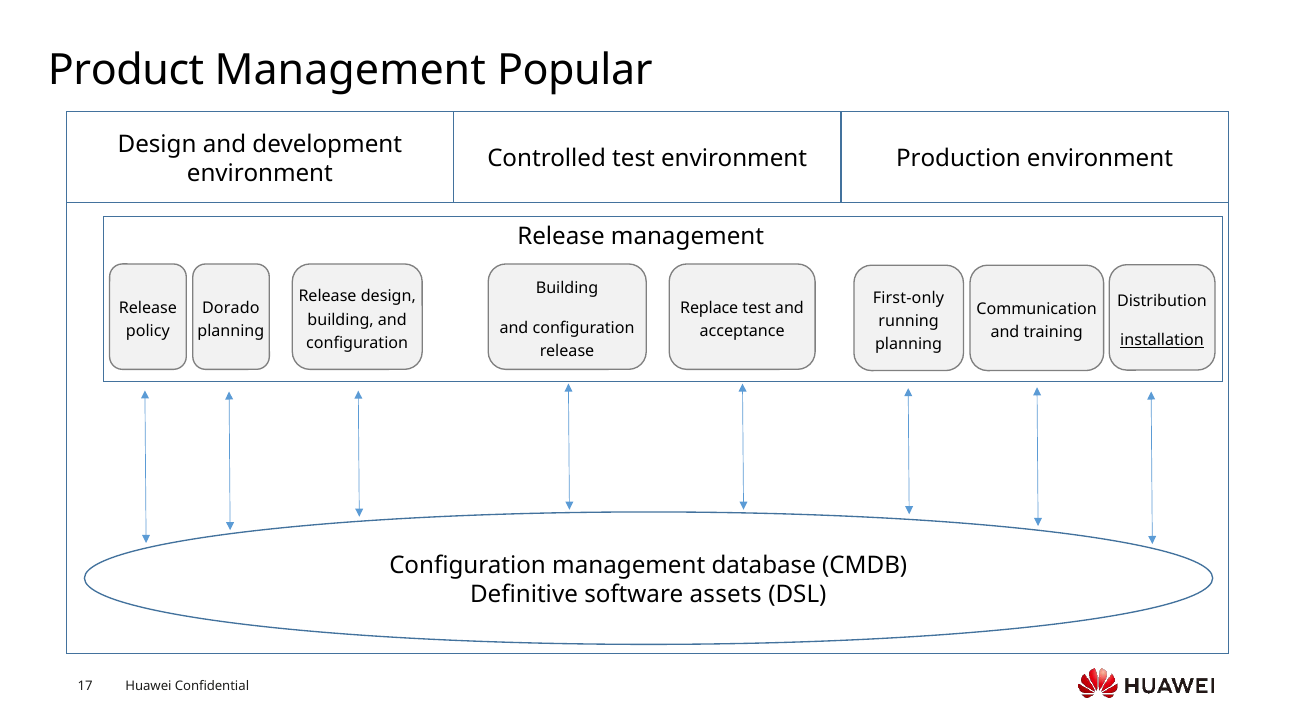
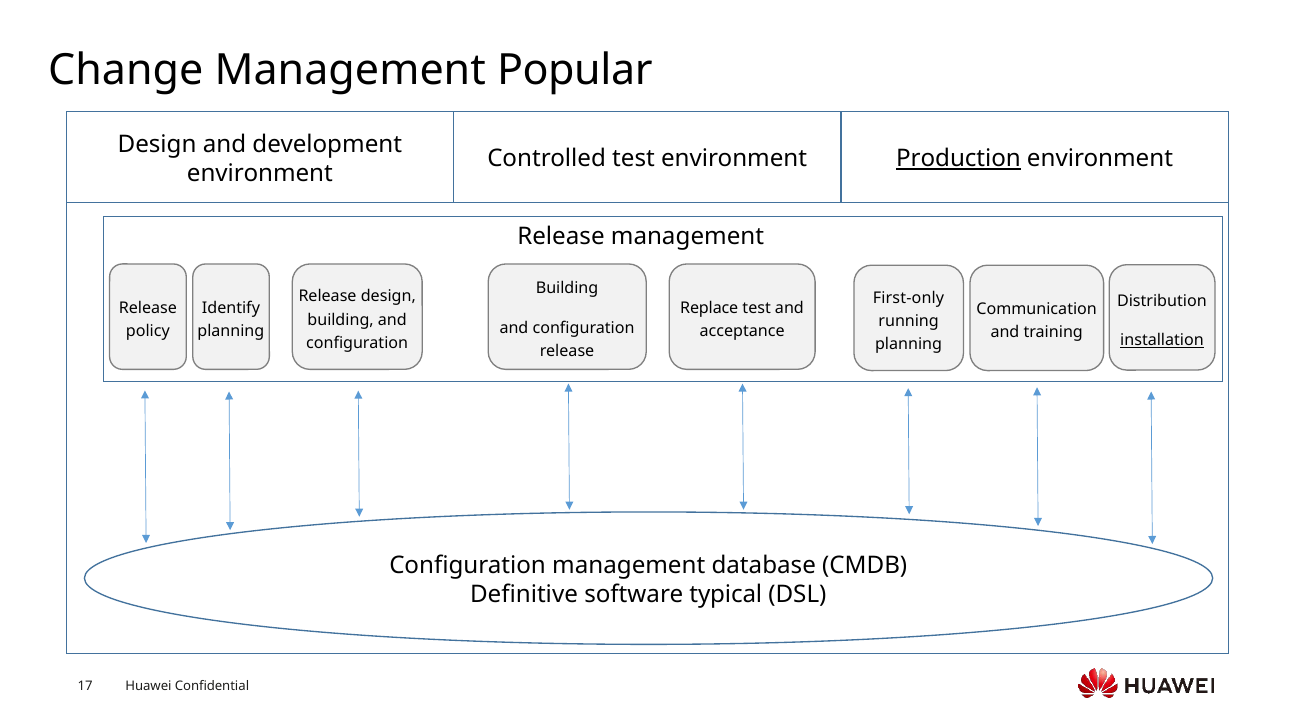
Product: Product -> Change
Production underline: none -> present
Dorado: Dorado -> Identify
assets: assets -> typical
